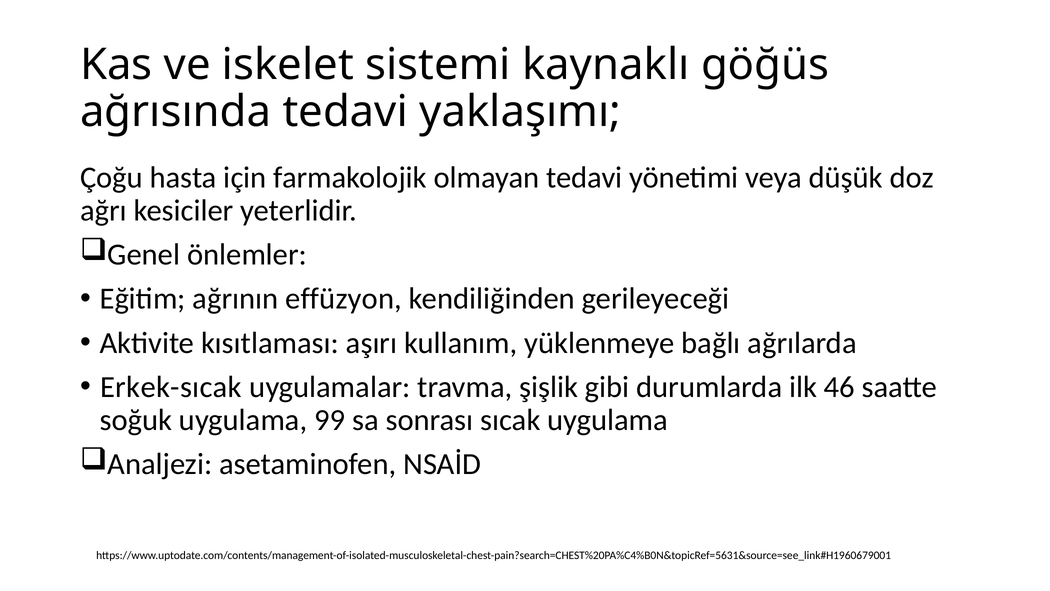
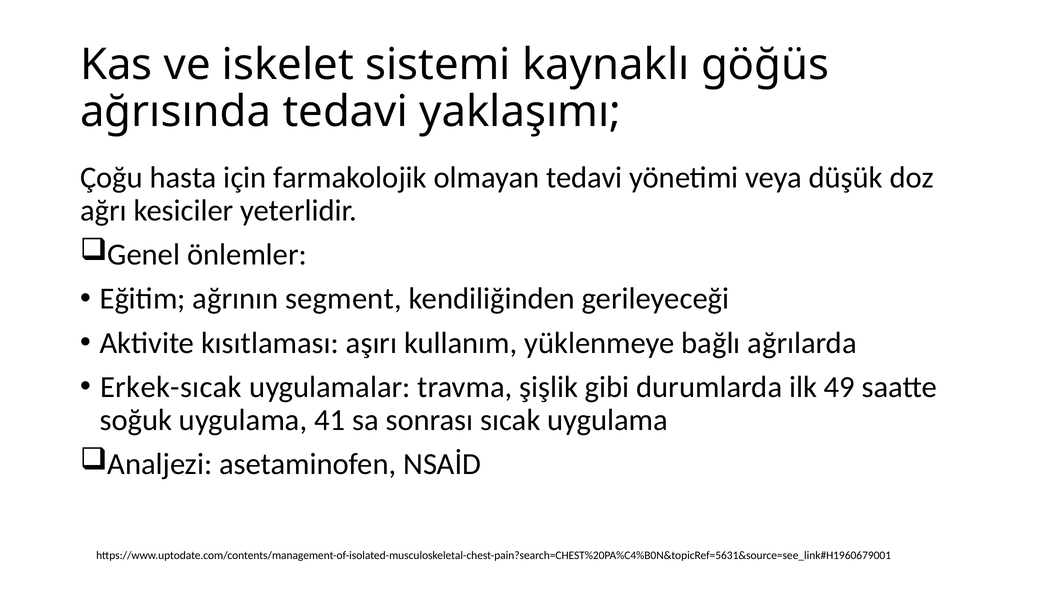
effüzyon: effüzyon -> segment
46: 46 -> 49
99: 99 -> 41
